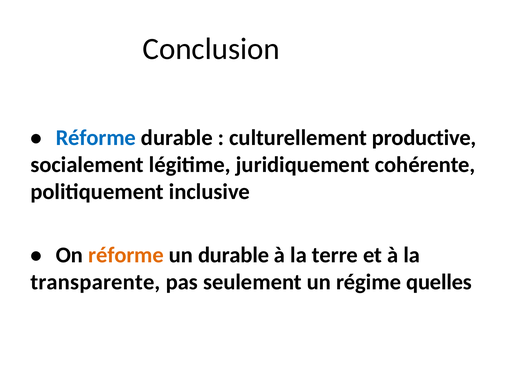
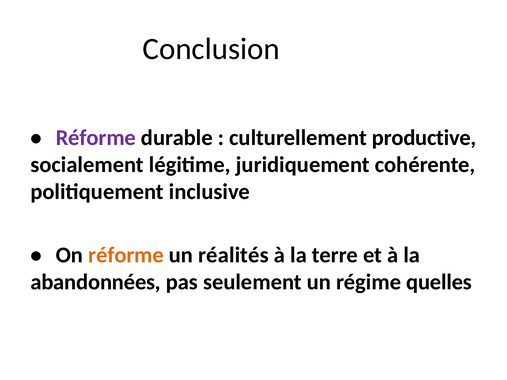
Réforme at (96, 138) colour: blue -> purple
un durable: durable -> réalités
transparente: transparente -> abandonnées
